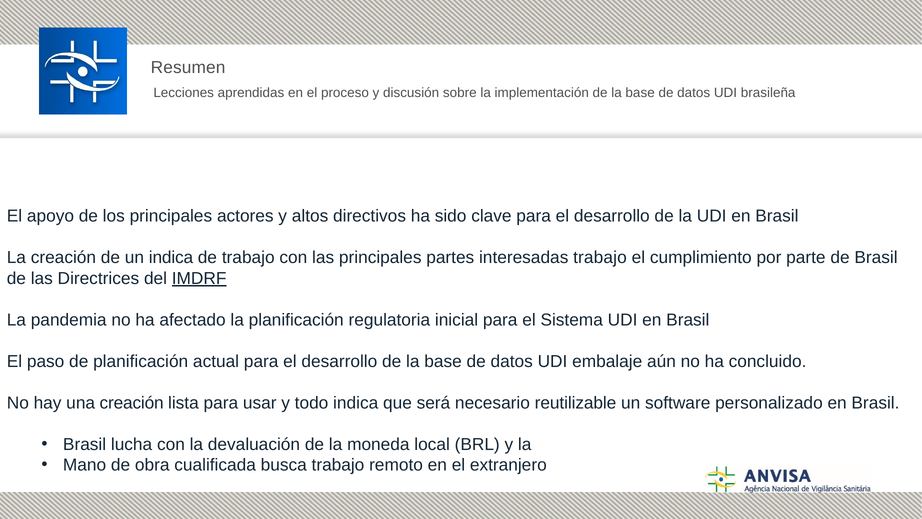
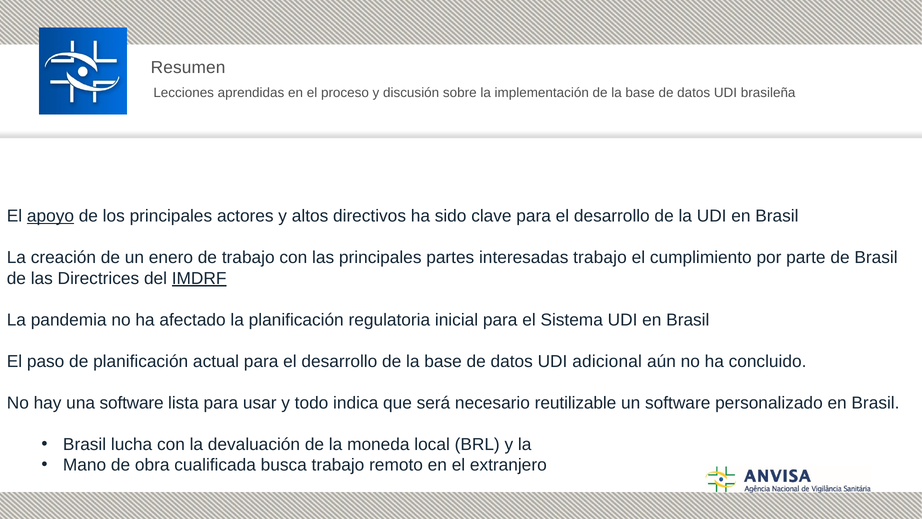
apoyo underline: none -> present
un indica: indica -> enero
embalaje: embalaje -> adicional
una creación: creación -> software
